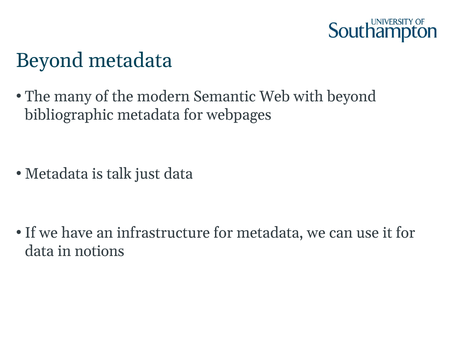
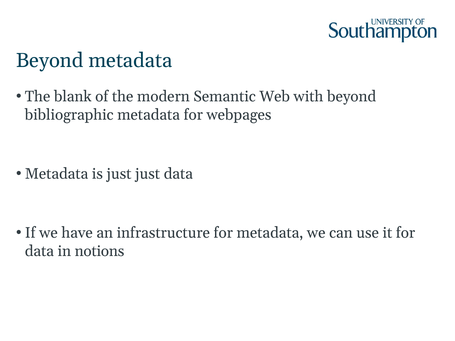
many: many -> blank
is talk: talk -> just
